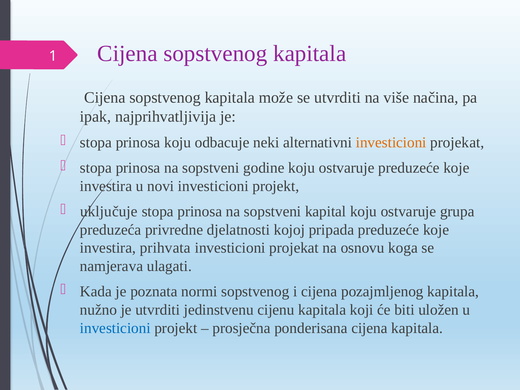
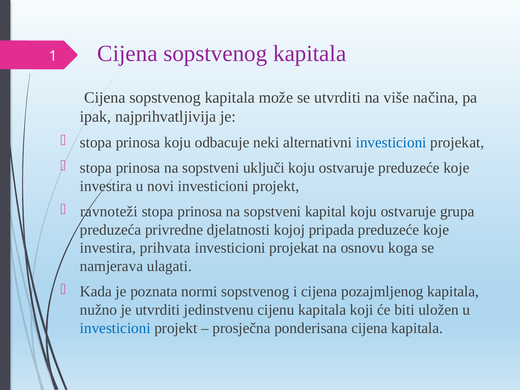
investicioni at (391, 143) colour: orange -> blue
godine: godine -> uključi
uključuje: uključuje -> ravnoteži
